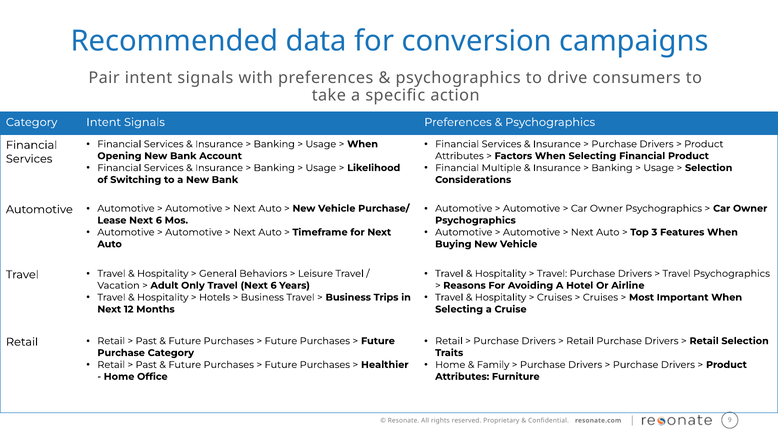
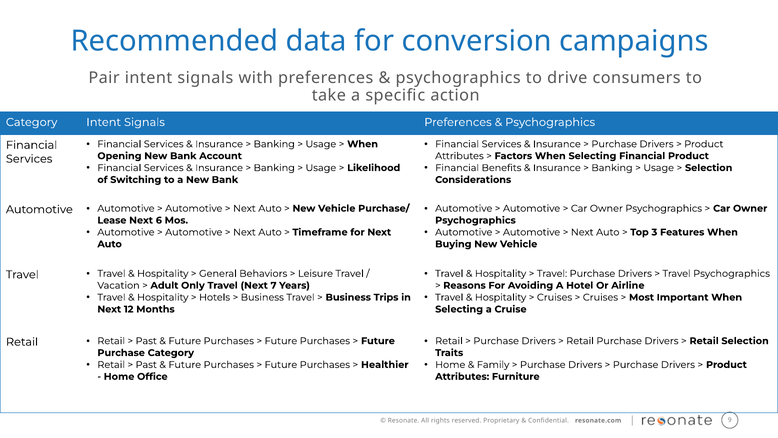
Multiple: Multiple -> Benefits
Travel Next 6: 6 -> 7
